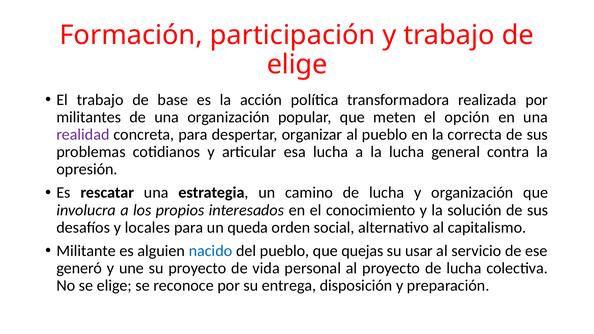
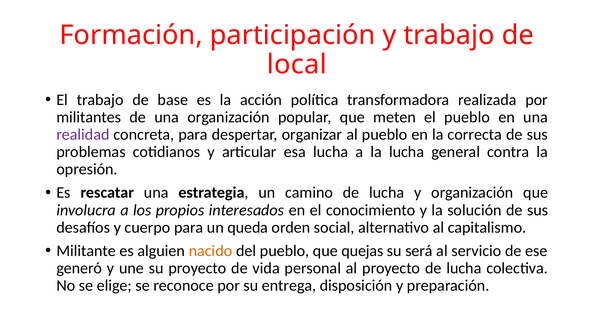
elige at (297, 65): elige -> local
el opción: opción -> pueblo
locales: locales -> cuerpo
nacido colour: blue -> orange
usar: usar -> será
